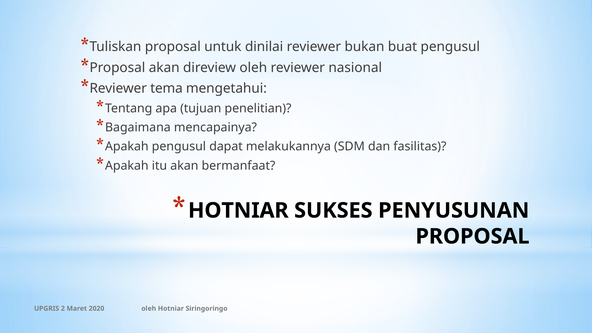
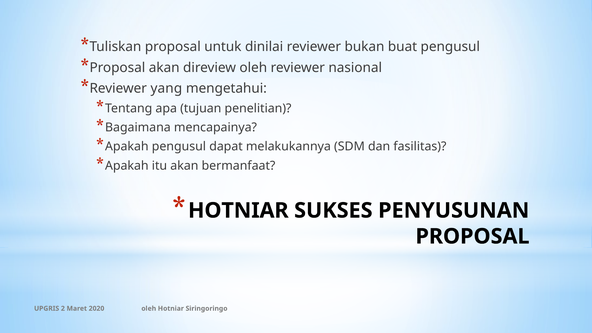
tema: tema -> yang
